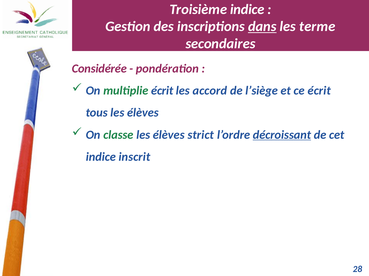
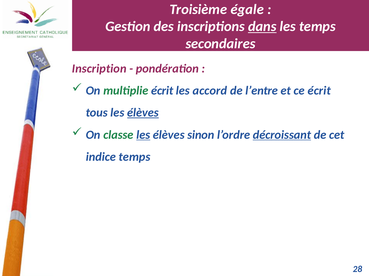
Troisième indice: indice -> égale
les terme: terme -> temps
Considérée: Considérée -> Inscription
l’siège: l’siège -> l’entre
élèves at (143, 113) underline: none -> present
les at (143, 135) underline: none -> present
strict: strict -> sinon
indice inscrit: inscrit -> temps
